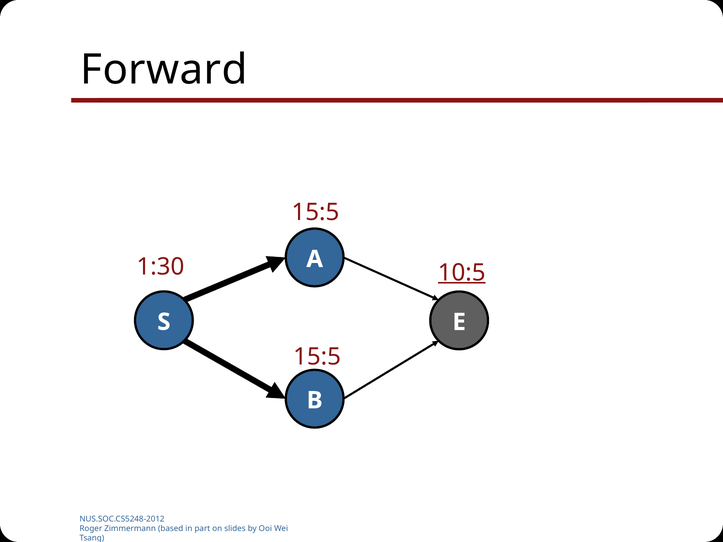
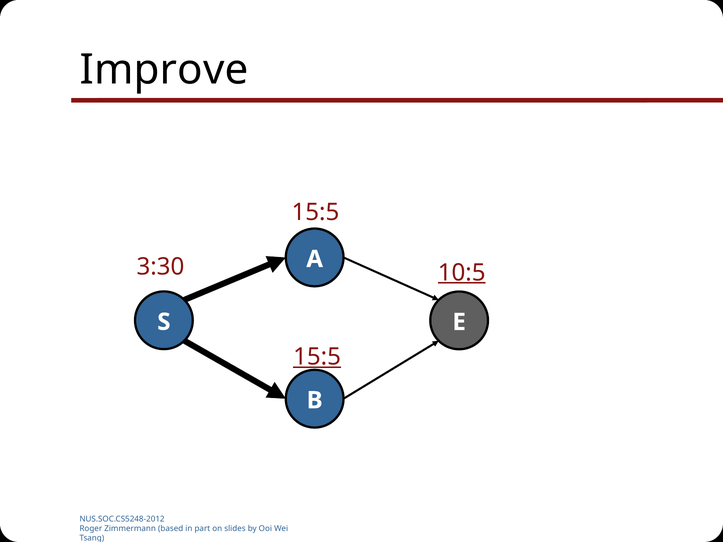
Forward: Forward -> Improve
1:30: 1:30 -> 3:30
15:5 at (317, 357) underline: none -> present
